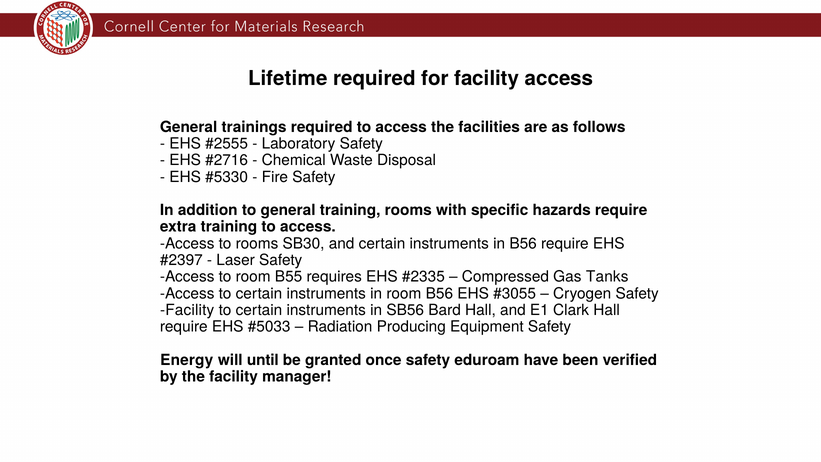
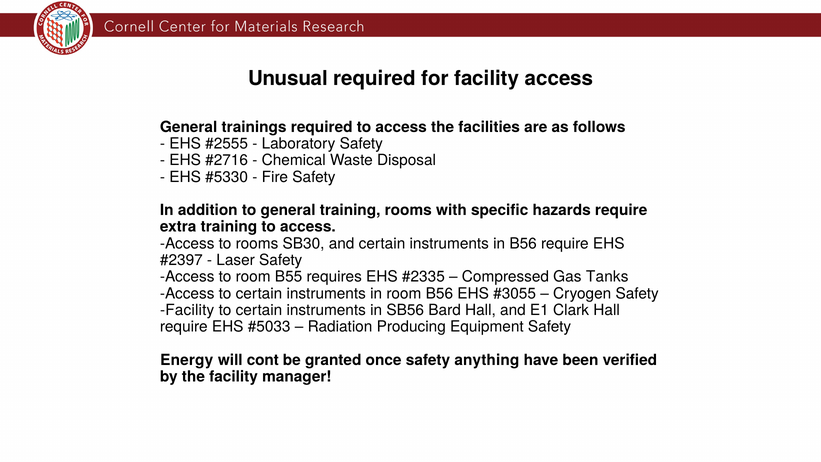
Lifetime: Lifetime -> Unusual
until: until -> cont
eduroam: eduroam -> anything
